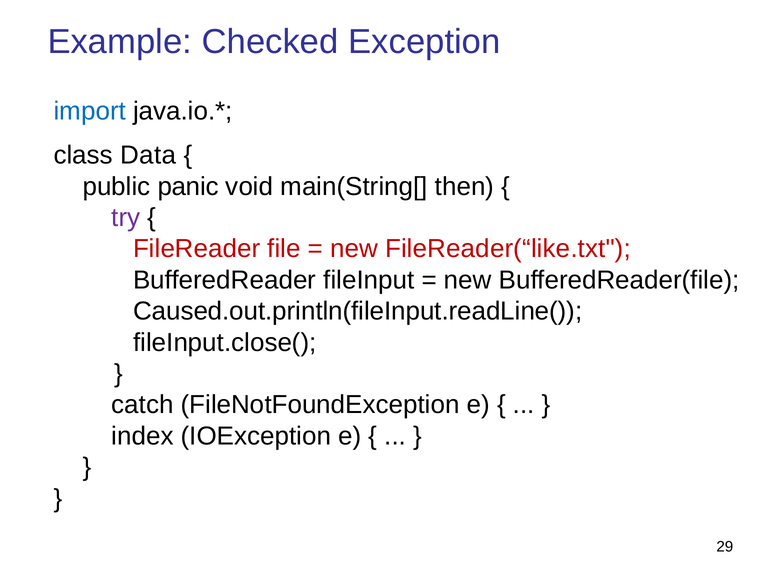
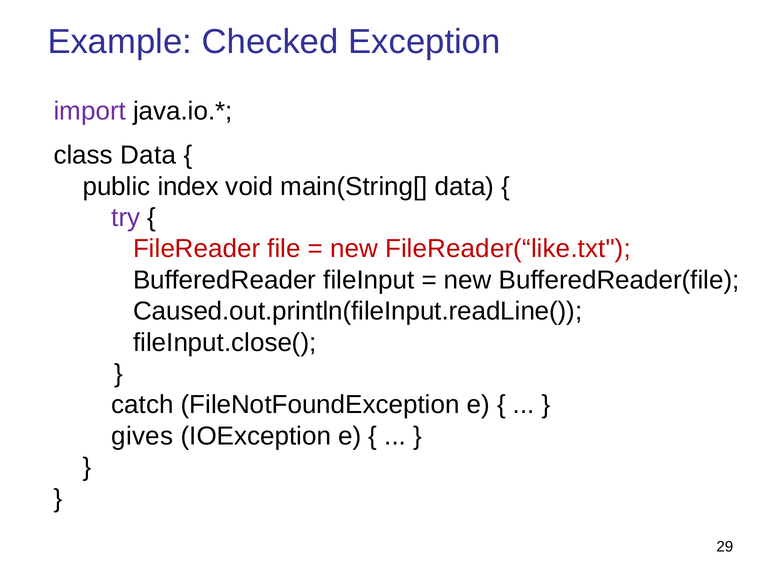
import colour: blue -> purple
panic: panic -> index
main(String[ then: then -> data
index: index -> gives
